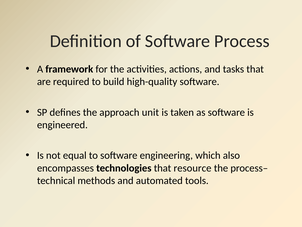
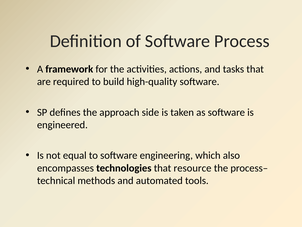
unit: unit -> side
